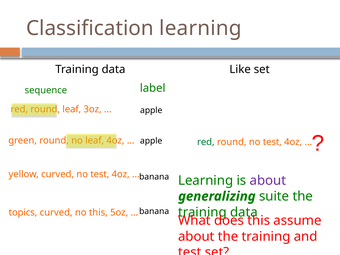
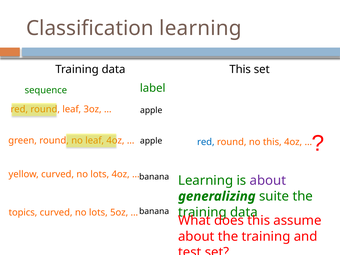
Like at (240, 70): Like -> This
red at (206, 142) colour: green -> blue
round no test: test -> this
yellow curved no test: test -> lots
this at (98, 212): this -> lots
